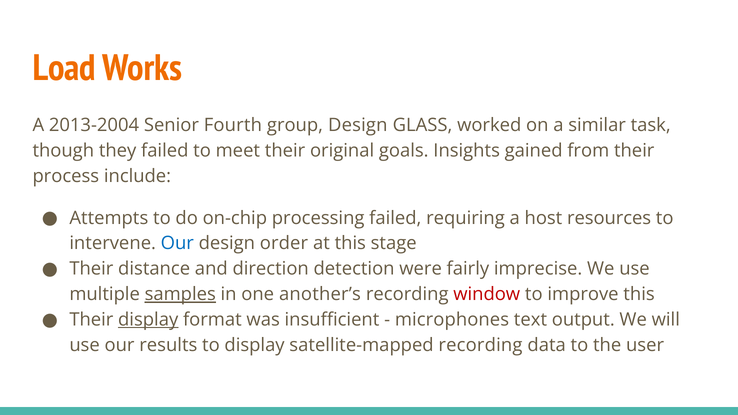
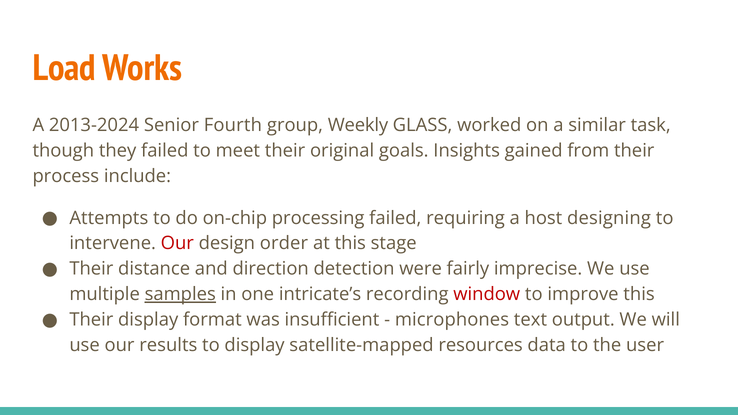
2013-2004: 2013-2004 -> 2013-2024
group Design: Design -> Weekly
resources: resources -> designing
Our at (177, 243) colour: blue -> red
another’s: another’s -> intricate’s
display at (148, 320) underline: present -> none
satellite-mapped recording: recording -> resources
